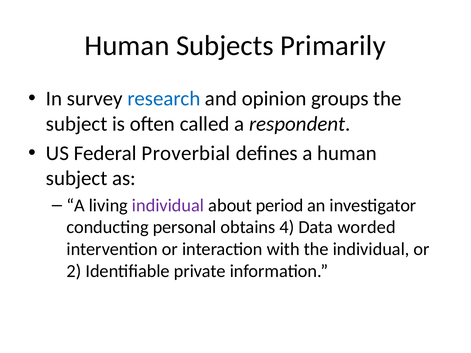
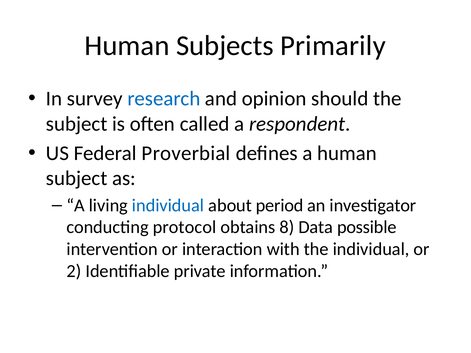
groups: groups -> should
individual at (168, 205) colour: purple -> blue
personal: personal -> protocol
4: 4 -> 8
worded: worded -> possible
